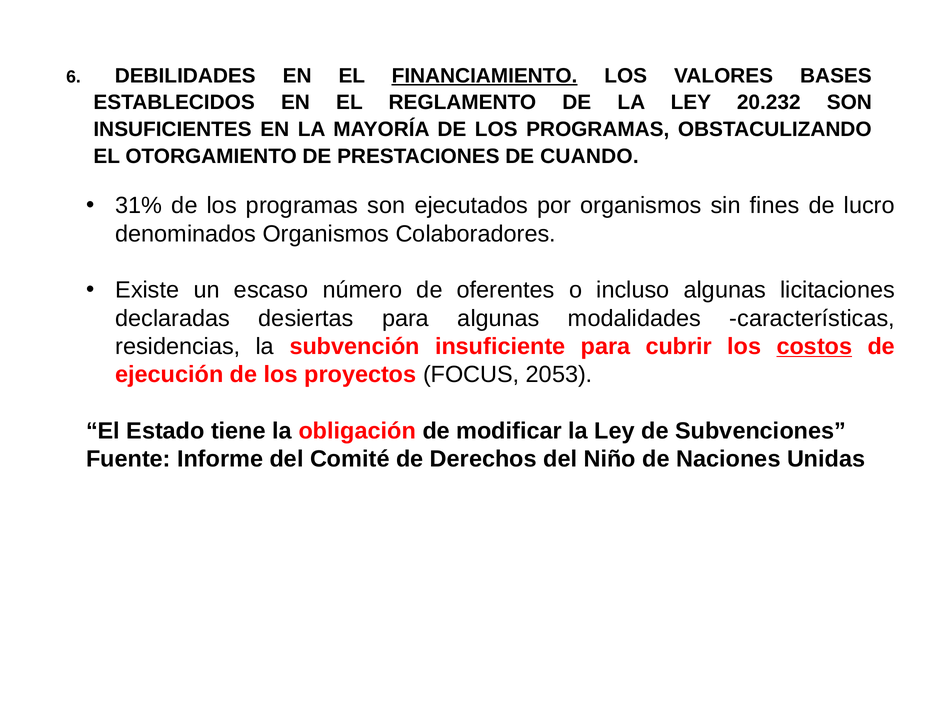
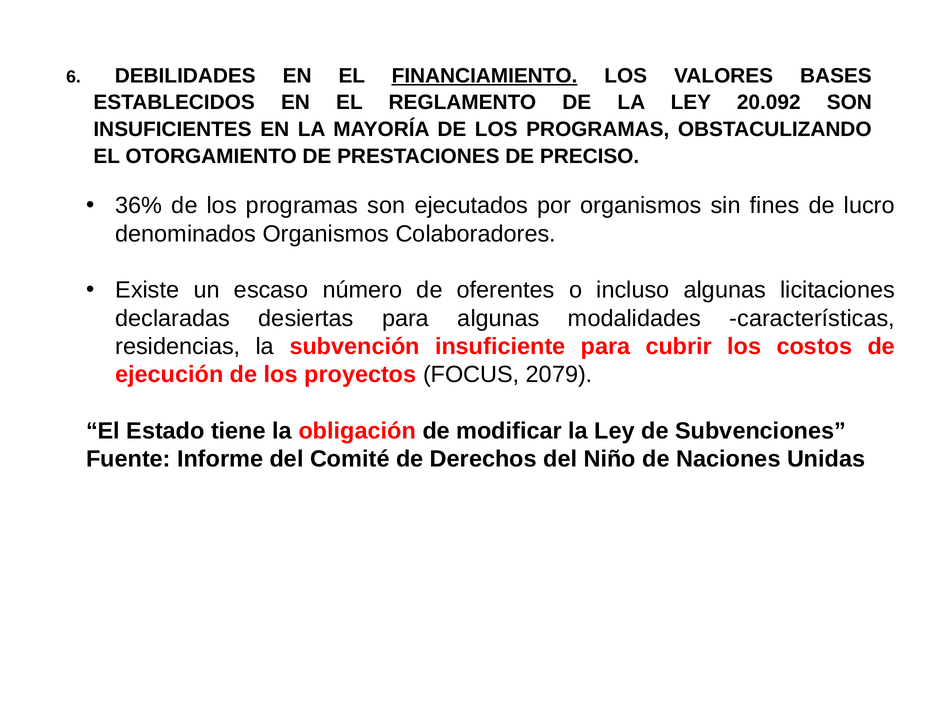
20.232: 20.232 -> 20.092
CUANDO: CUANDO -> PRECISO
31%: 31% -> 36%
costos underline: present -> none
2053: 2053 -> 2079
